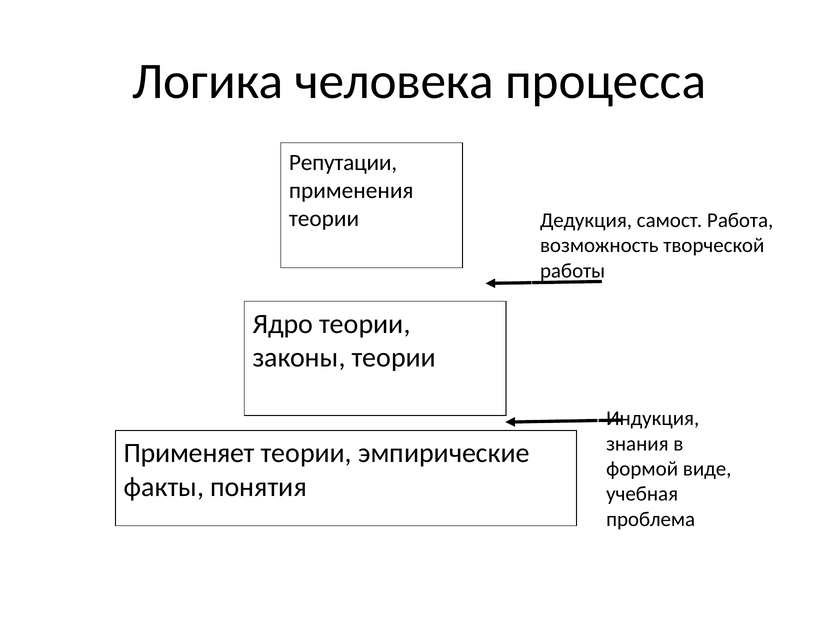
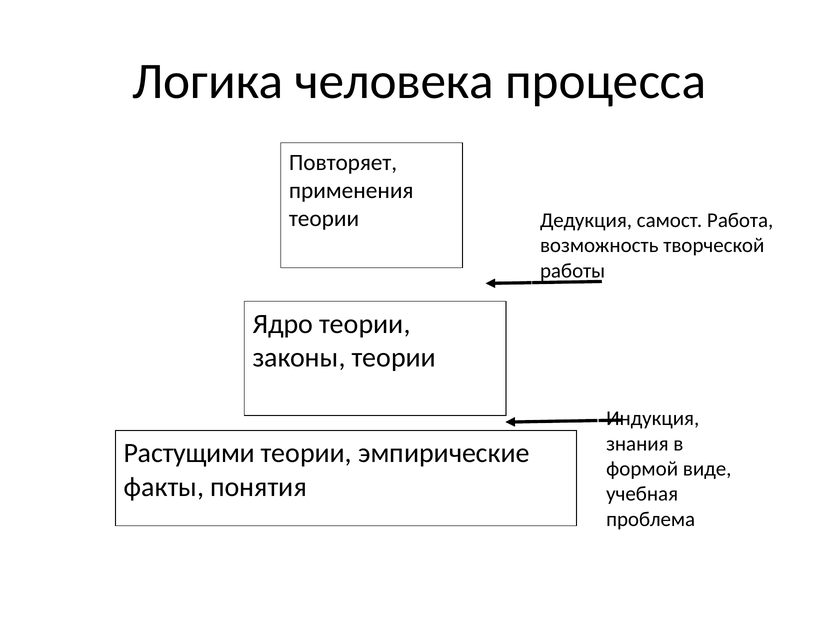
Репутации: Репутации -> Повторяет
Применяет: Применяет -> Растущими
